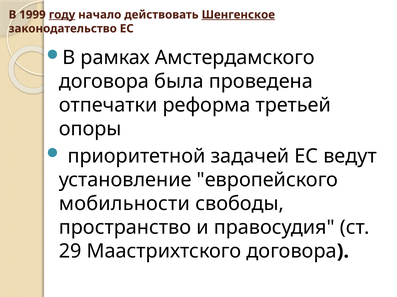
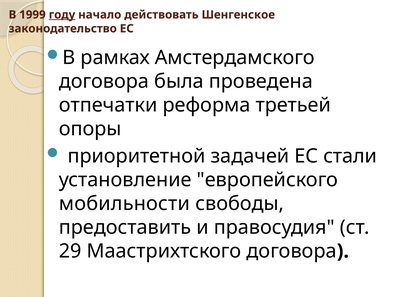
Шенгенское underline: present -> none
ведут: ведут -> стали
пространство: пространство -> предоставить
